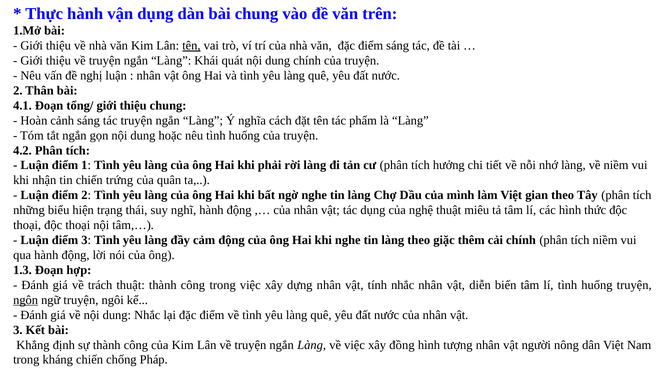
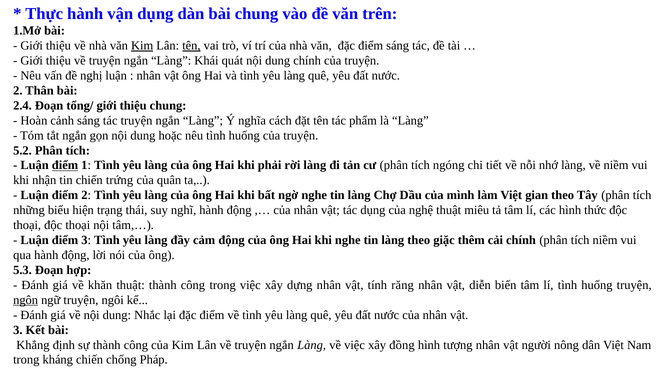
Kim at (142, 46) underline: none -> present
4.1: 4.1 -> 2.4
4.2: 4.2 -> 5.2
điểm at (65, 165) underline: none -> present
hưởng: hưởng -> ngóng
1.3: 1.3 -> 5.3
trách: trách -> khăn
tính nhắc: nhắc -> răng
